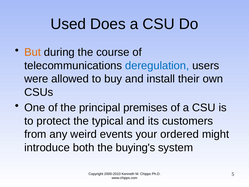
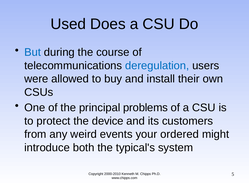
But colour: orange -> blue
premises: premises -> problems
typical: typical -> device
buying's: buying's -> typical's
